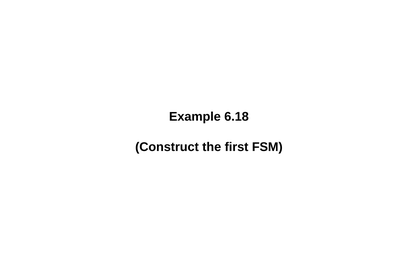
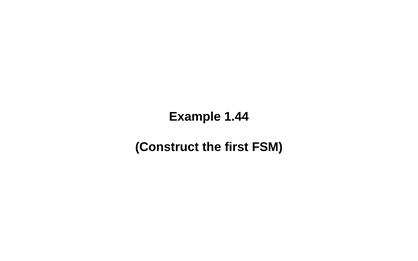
6.18: 6.18 -> 1.44
